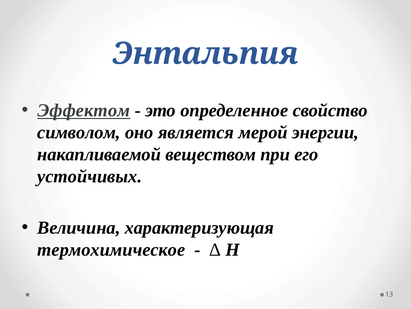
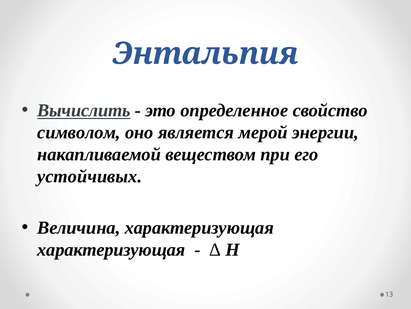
Эффектом: Эффектом -> Вычислить
термохимическое at (111, 249): термохимическое -> характеризующая
